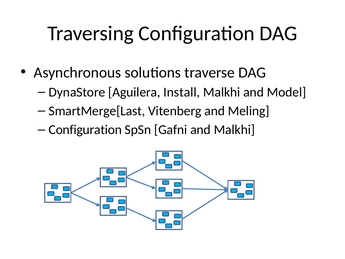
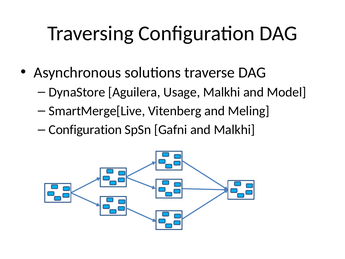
Install: Install -> Usage
SmartMerge[Last: SmartMerge[Last -> SmartMerge[Live
